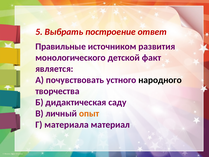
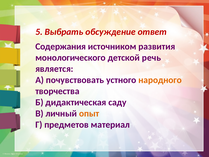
построение: построение -> обсуждение
Правильные: Правильные -> Содержания
факт: факт -> речь
народного colour: black -> orange
материала: материала -> предметов
